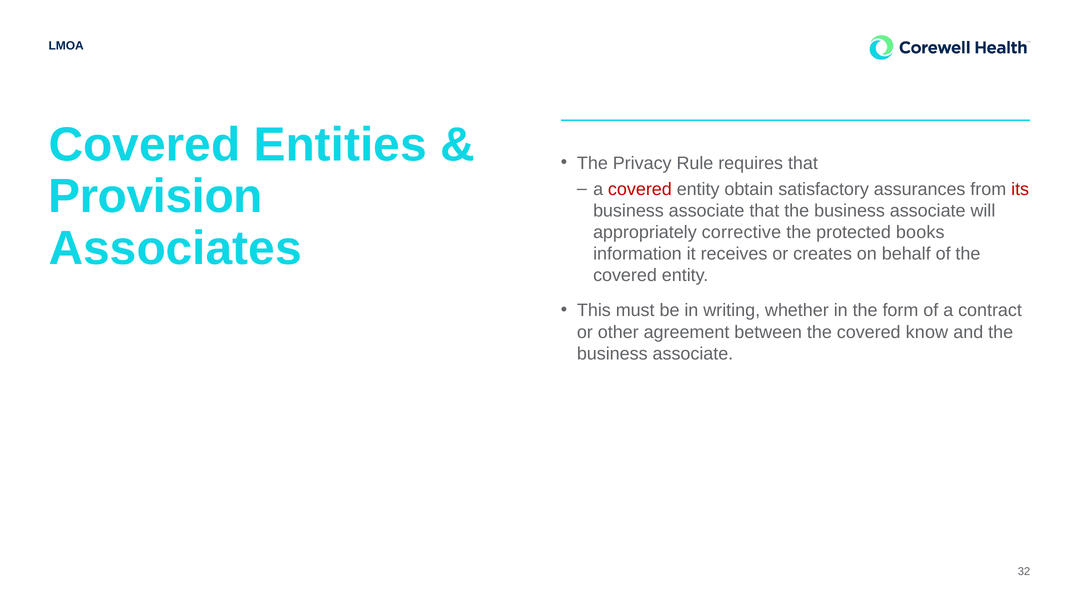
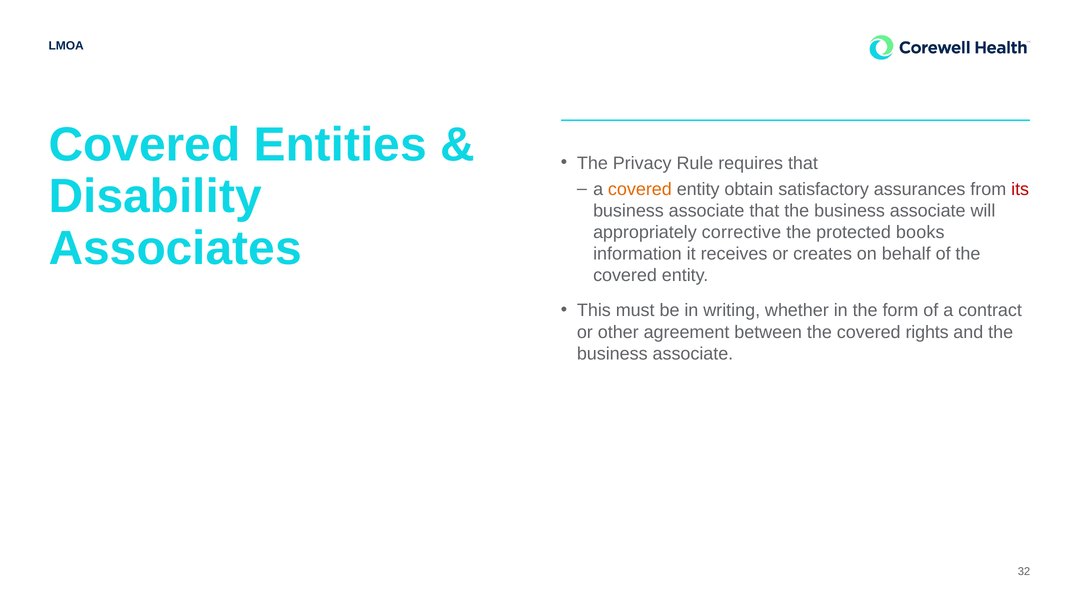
Provision: Provision -> Disability
covered at (640, 189) colour: red -> orange
know: know -> rights
